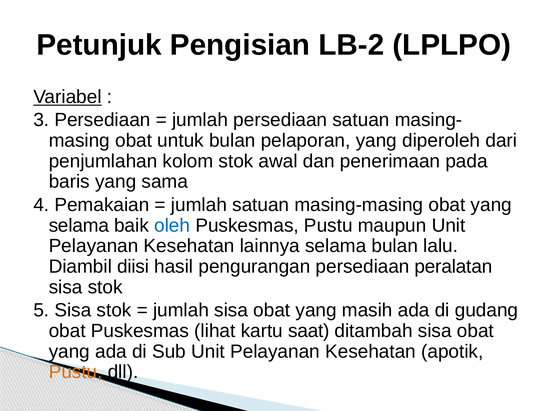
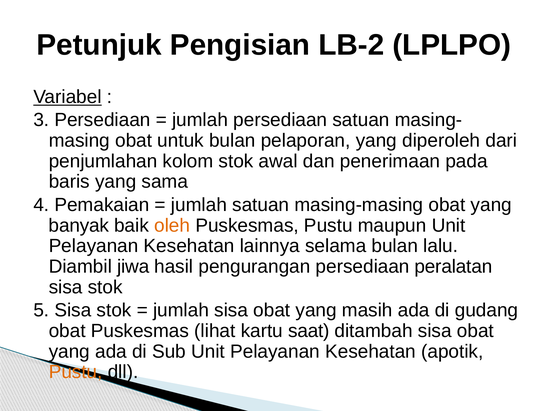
selama at (79, 225): selama -> banyak
oleh colour: blue -> orange
diisi: diisi -> jiwa
